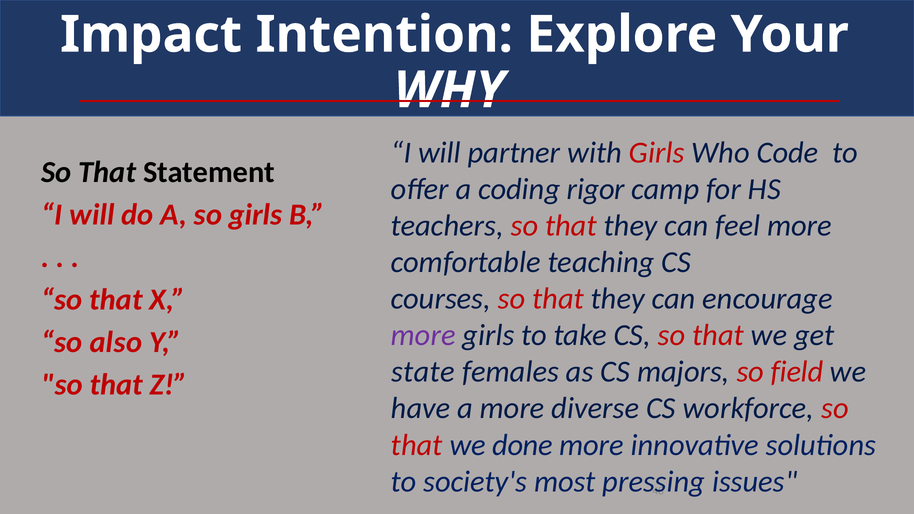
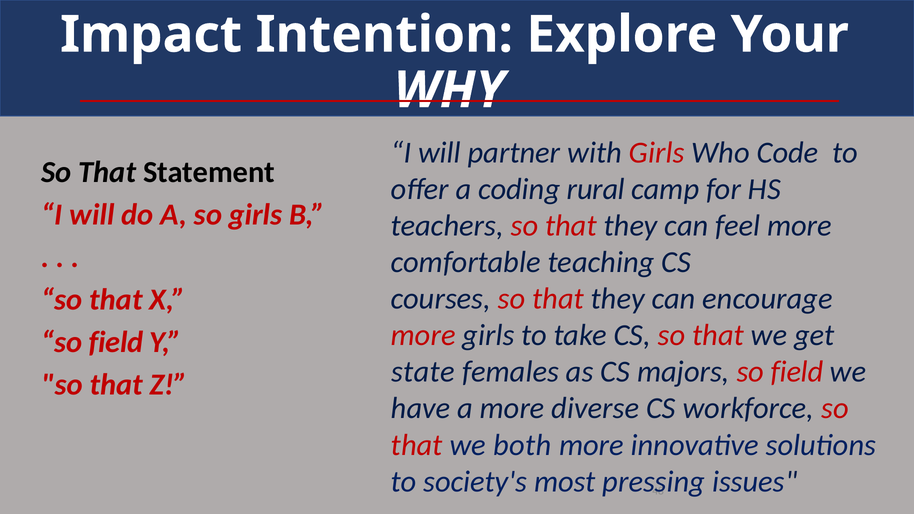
rigor: rigor -> rural
more at (423, 335) colour: purple -> red
also at (116, 342): also -> field
done: done -> both
